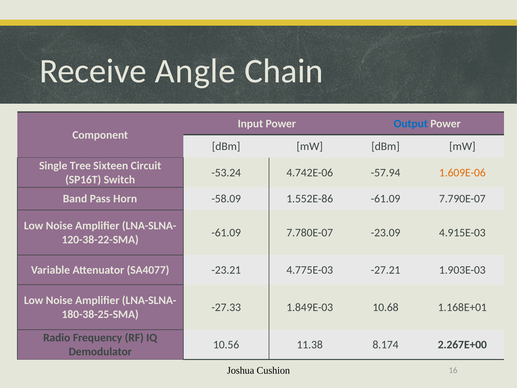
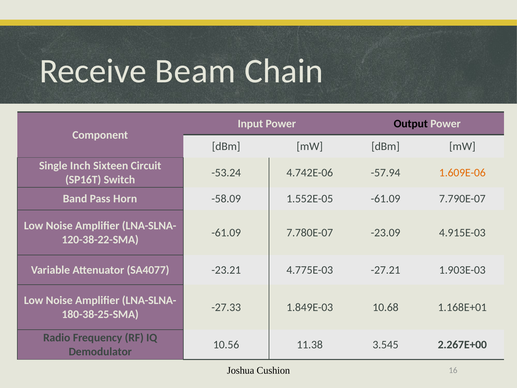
Angle: Angle -> Beam
Output colour: blue -> black
Tree: Tree -> Inch
1.552E-86: 1.552E-86 -> 1.552E-05
8.174: 8.174 -> 3.545
